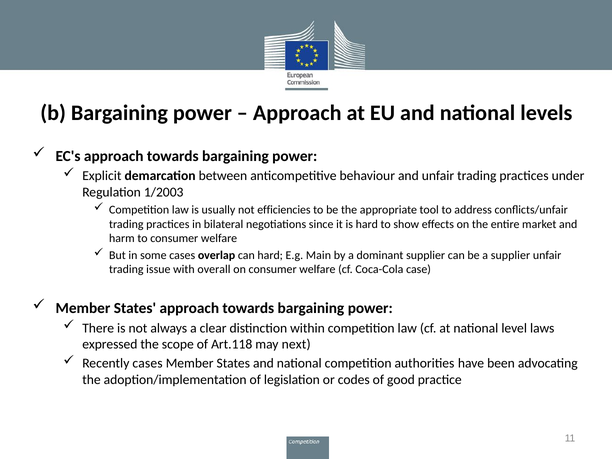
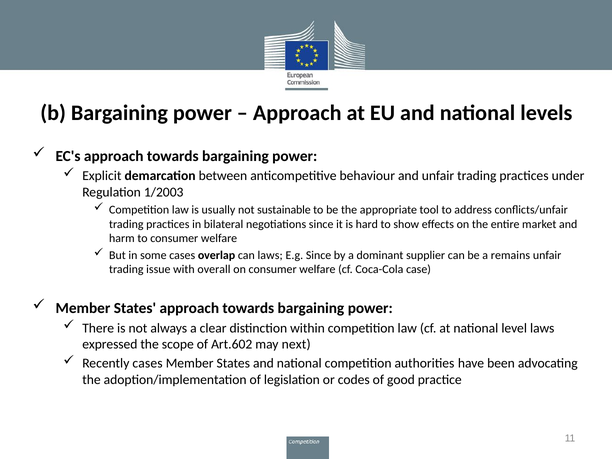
efficiencies: efficiencies -> sustainable
can hard: hard -> laws
E.g Main: Main -> Since
a supplier: supplier -> remains
Art.118: Art.118 -> Art.602
